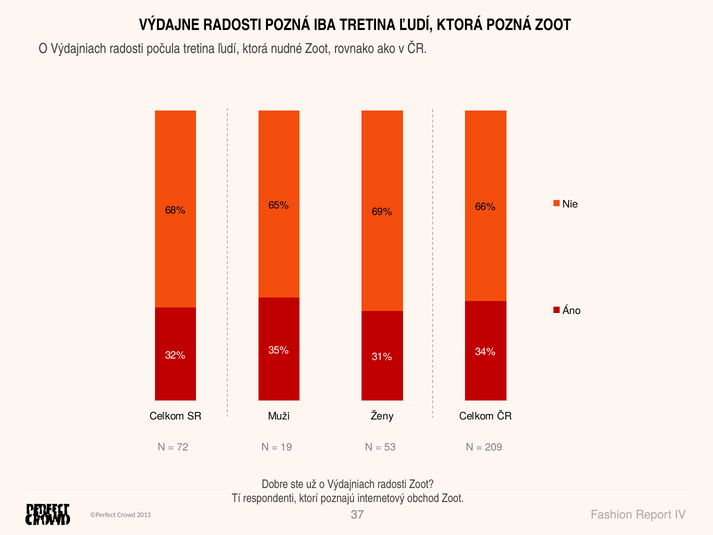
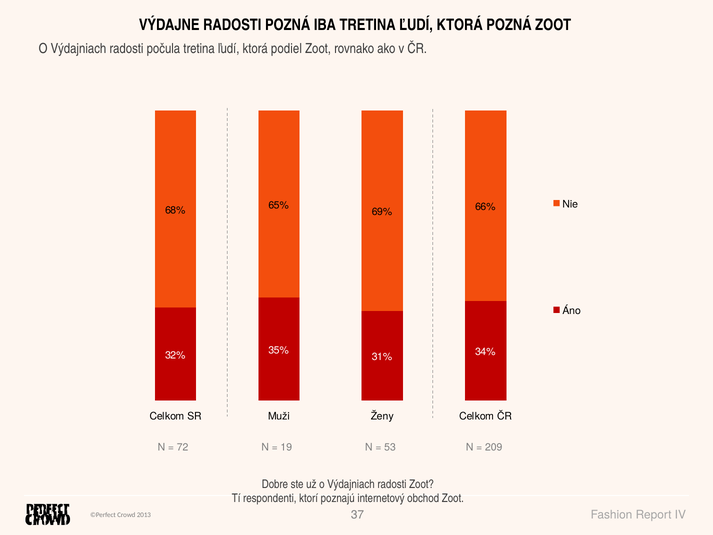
nudné: nudné -> podiel
